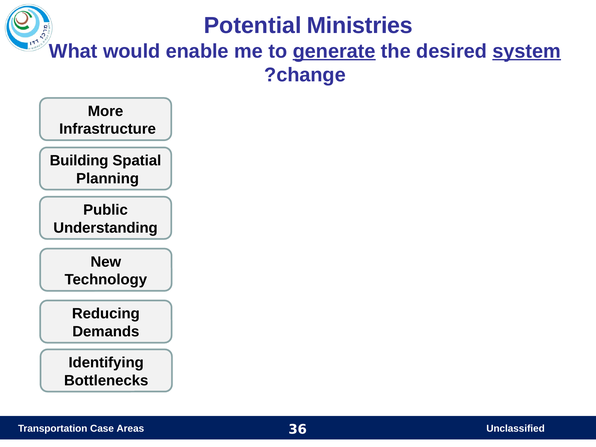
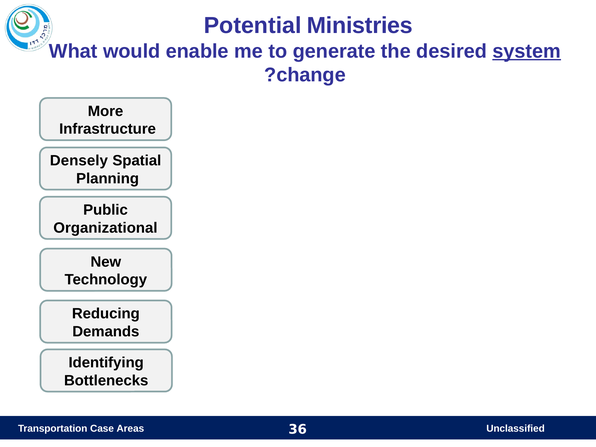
generate underline: present -> none
Building: Building -> Densely
Understanding: Understanding -> Organizational
